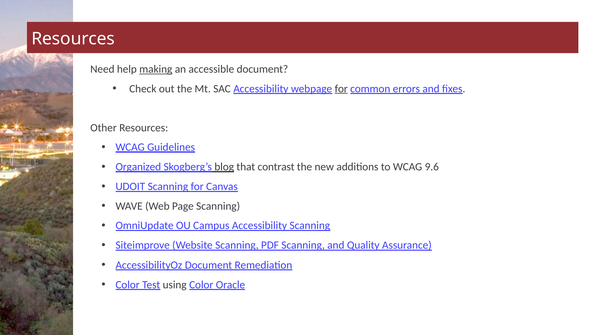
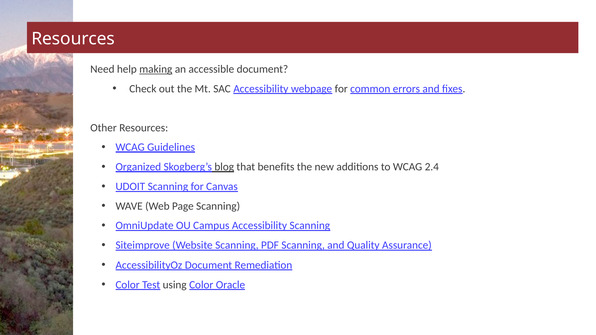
for at (341, 89) underline: present -> none
contrast: contrast -> benefits
9.6: 9.6 -> 2.4
